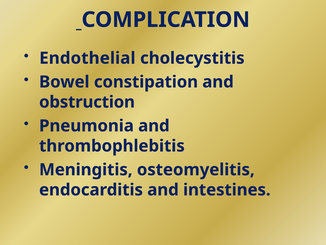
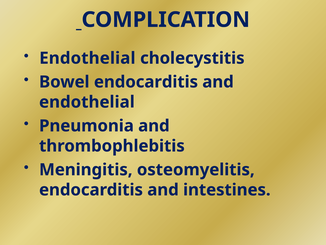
Bowel constipation: constipation -> endocarditis
obstruction at (87, 102): obstruction -> endothelial
